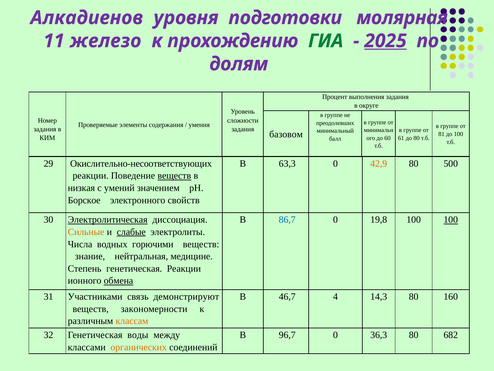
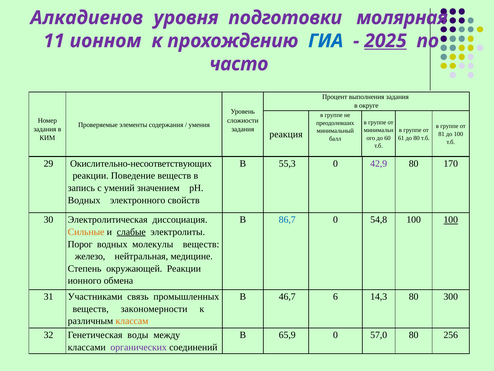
железо: железо -> ионном
ГИА colour: green -> blue
долям: долям -> часто
базовом: базовом -> реакция
63,3: 63,3 -> 55,3
42,9 colour: orange -> purple
500: 500 -> 170
веществ at (174, 176) underline: present -> none
низкая: низкая -> запись
Борское at (84, 200): Борское -> Водных
Электролитическая underline: present -> none
19,8: 19,8 -> 54,8
Числа: Числа -> Порог
горючими: горючими -> молекулы
знание: знание -> железо
Степень генетическая: генетическая -> окружающей
обмена underline: present -> none
демонстрируют: демонстрируют -> промышленных
4: 4 -> 6
160: 160 -> 300
96,7: 96,7 -> 65,9
36,3: 36,3 -> 57,0
682: 682 -> 256
органических colour: orange -> purple
